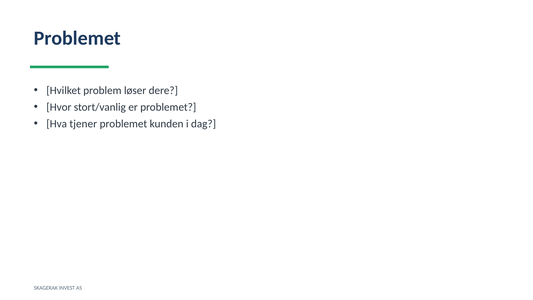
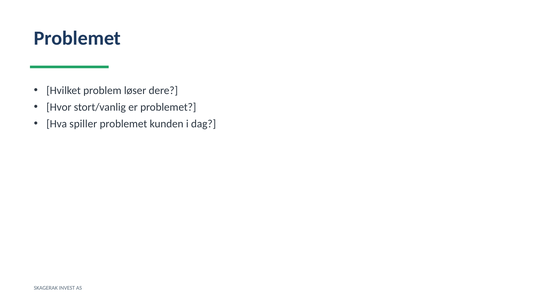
tjener: tjener -> spiller
